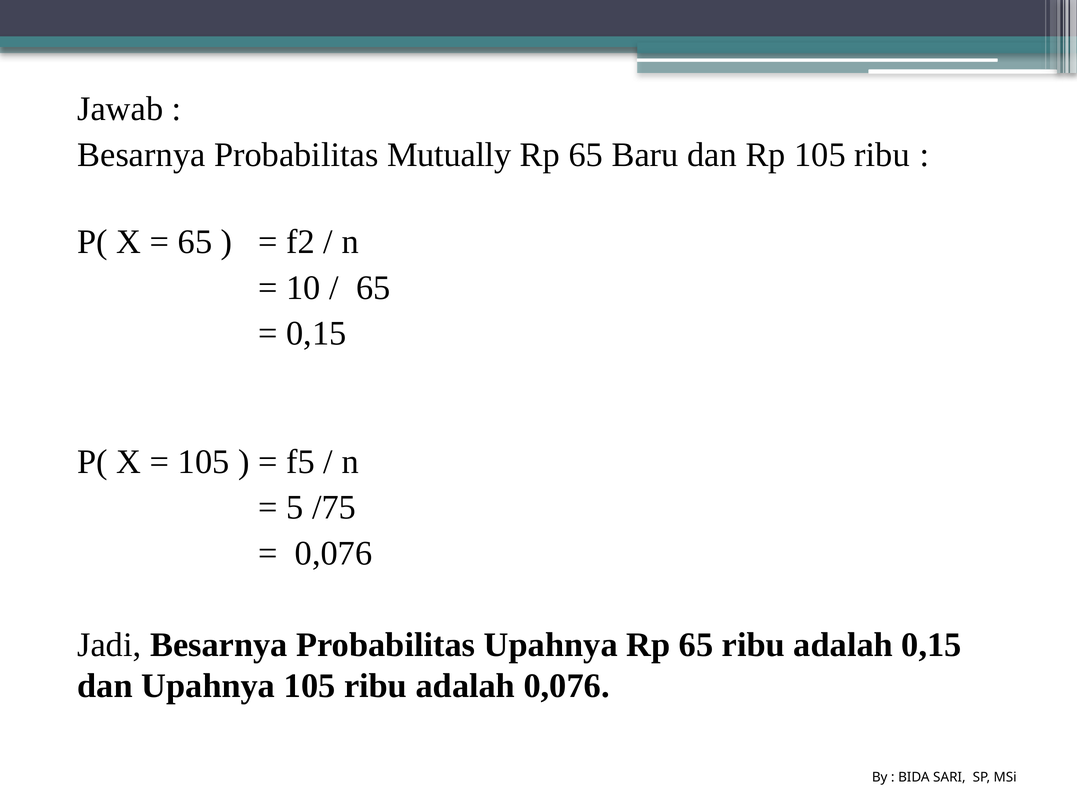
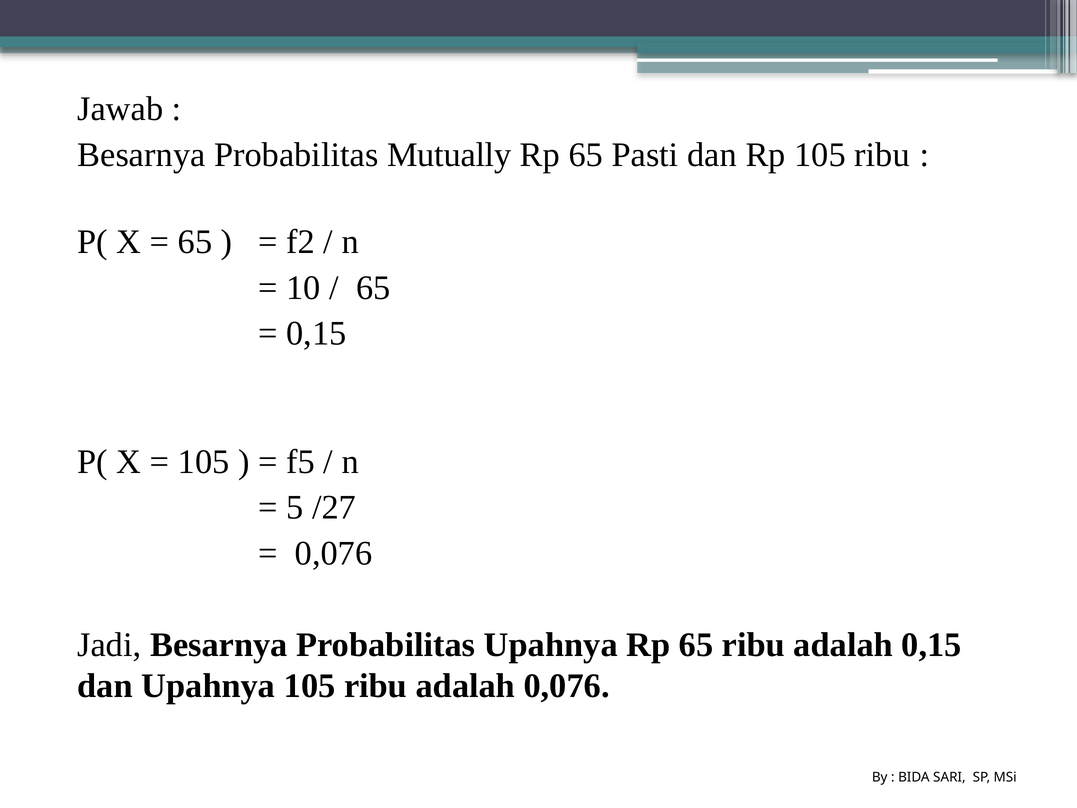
Baru: Baru -> Pasti
/75: /75 -> /27
